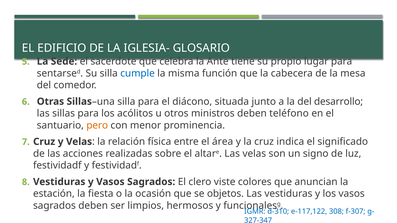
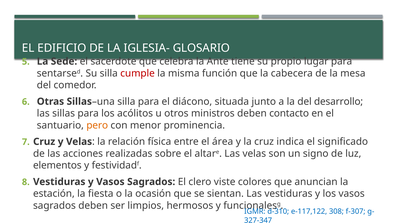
cumple colour: blue -> red
teléfono: teléfono -> contacto
festividadf at (57, 166): festividadf -> elementos
objetos: objetos -> sientan
